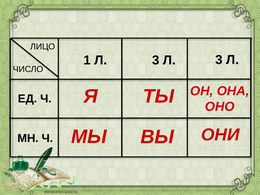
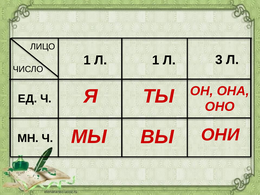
1 Л 3: 3 -> 1
